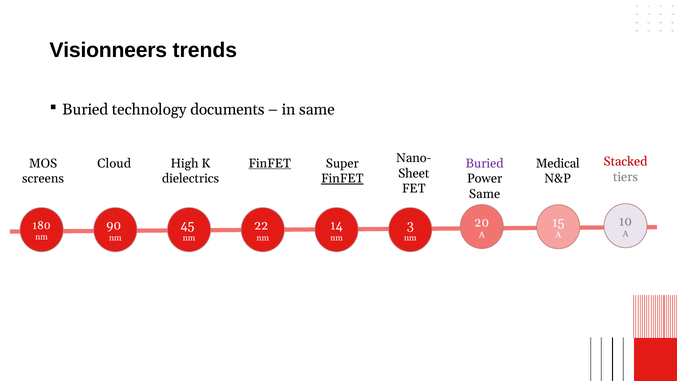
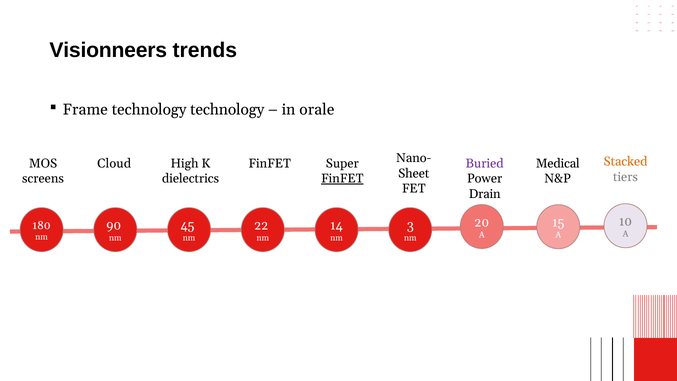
Buried at (85, 110): Buried -> Frame
technology documents: documents -> technology
in same: same -> orale
Stacked colour: red -> orange
FinFET at (270, 163) underline: present -> none
Same at (485, 194): Same -> Drain
